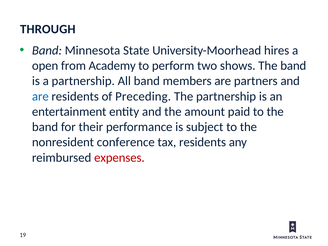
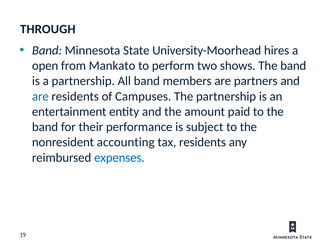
Academy: Academy -> Mankato
Preceding: Preceding -> Campuses
conference: conference -> accounting
expenses colour: red -> blue
